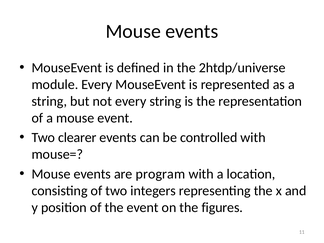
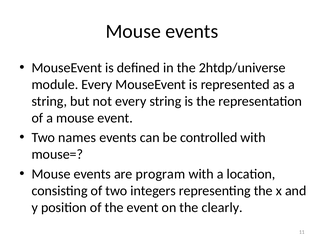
clearer: clearer -> names
figures: figures -> clearly
